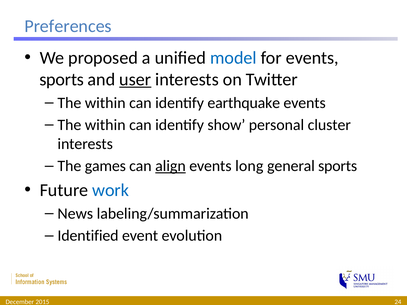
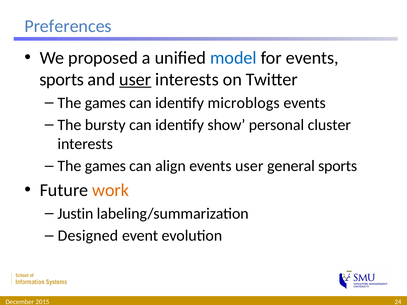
within at (105, 103): within -> games
earthquake: earthquake -> microblogs
within at (105, 125): within -> bursty
align underline: present -> none
events long: long -> user
work colour: blue -> orange
News: News -> Justin
Identified: Identified -> Designed
